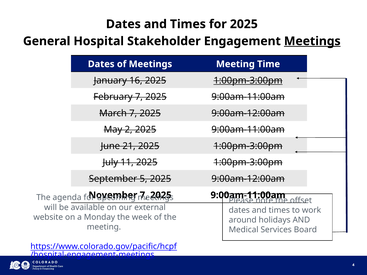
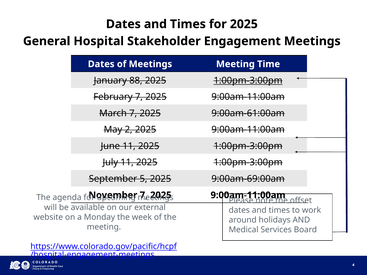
Meetings at (312, 41) underline: present -> none
16: 16 -> 88
7 2025 9:00am-12:00am: 9:00am-12:00am -> 9:00am-61:00am
June 21: 21 -> 11
5 2025 9:00am-12:00am: 9:00am-12:00am -> 9:00am-69:00am
